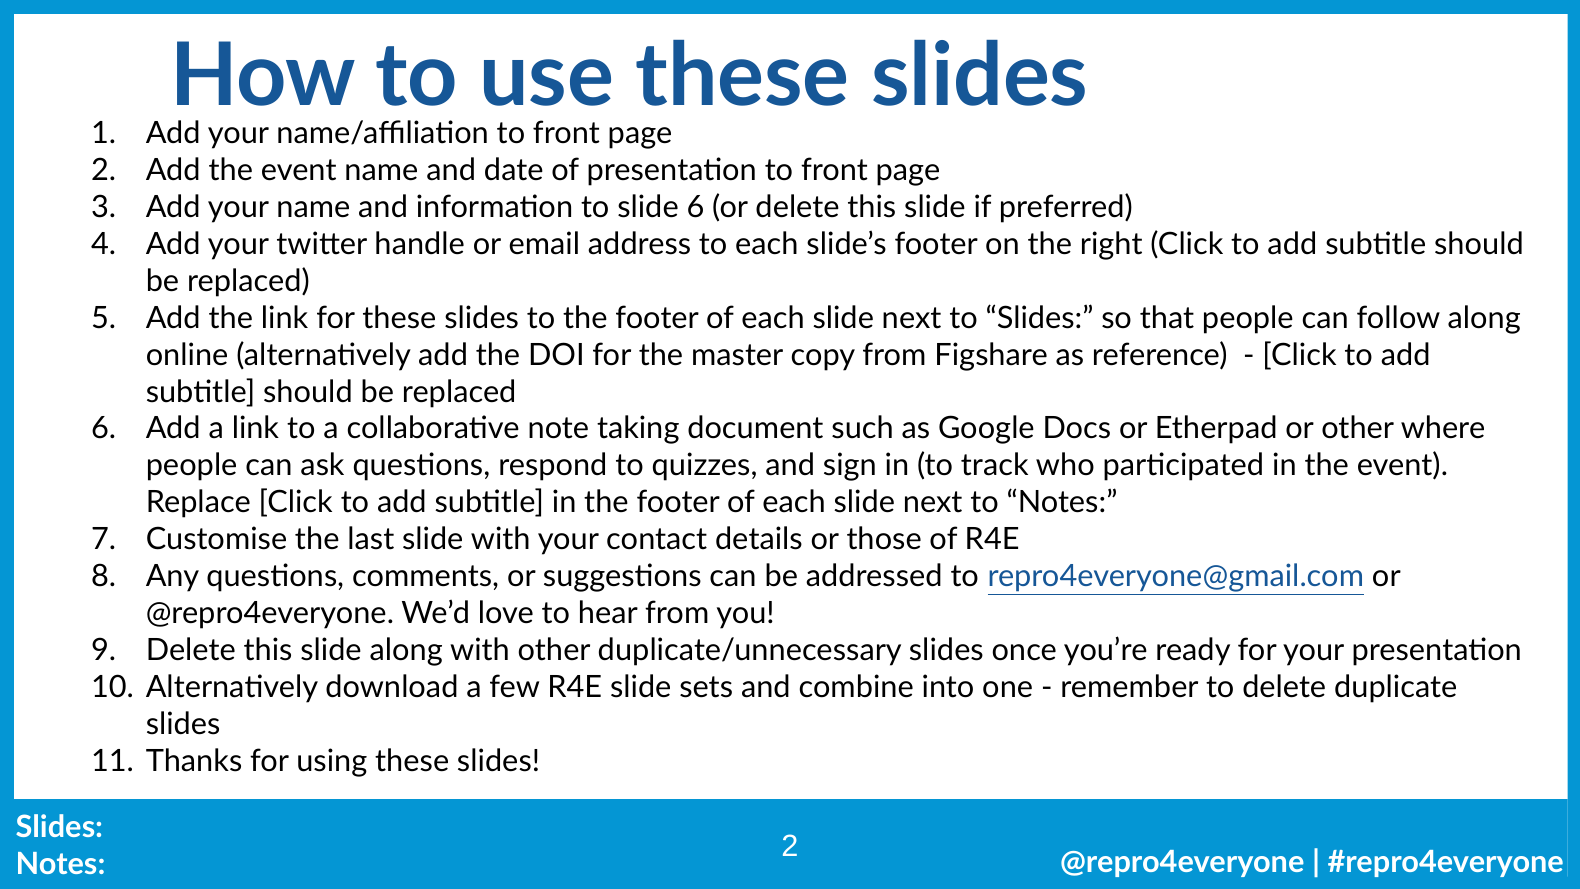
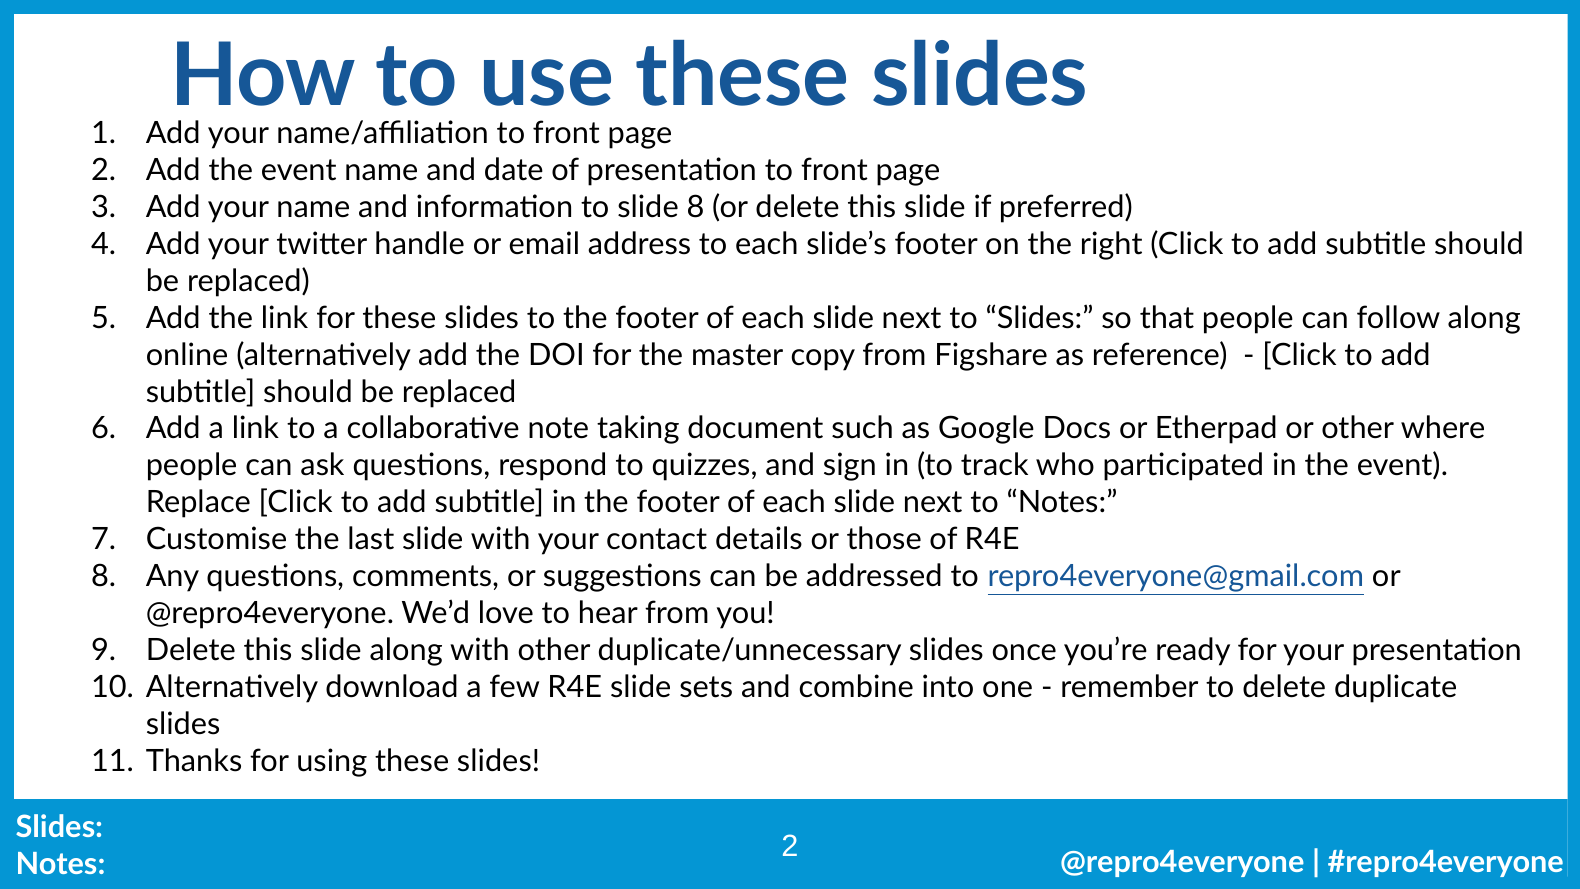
slide 6: 6 -> 8
